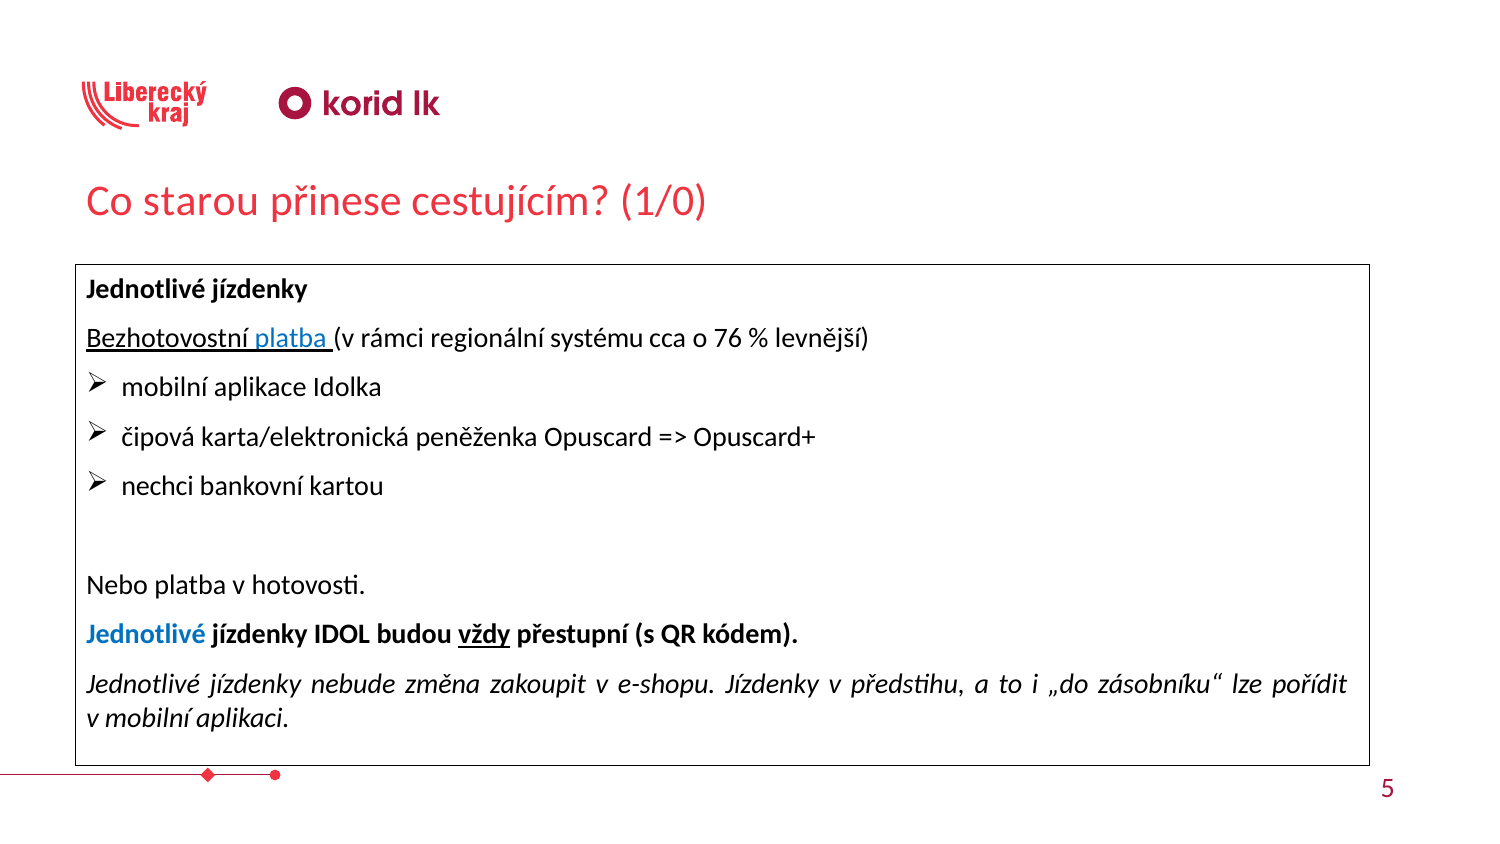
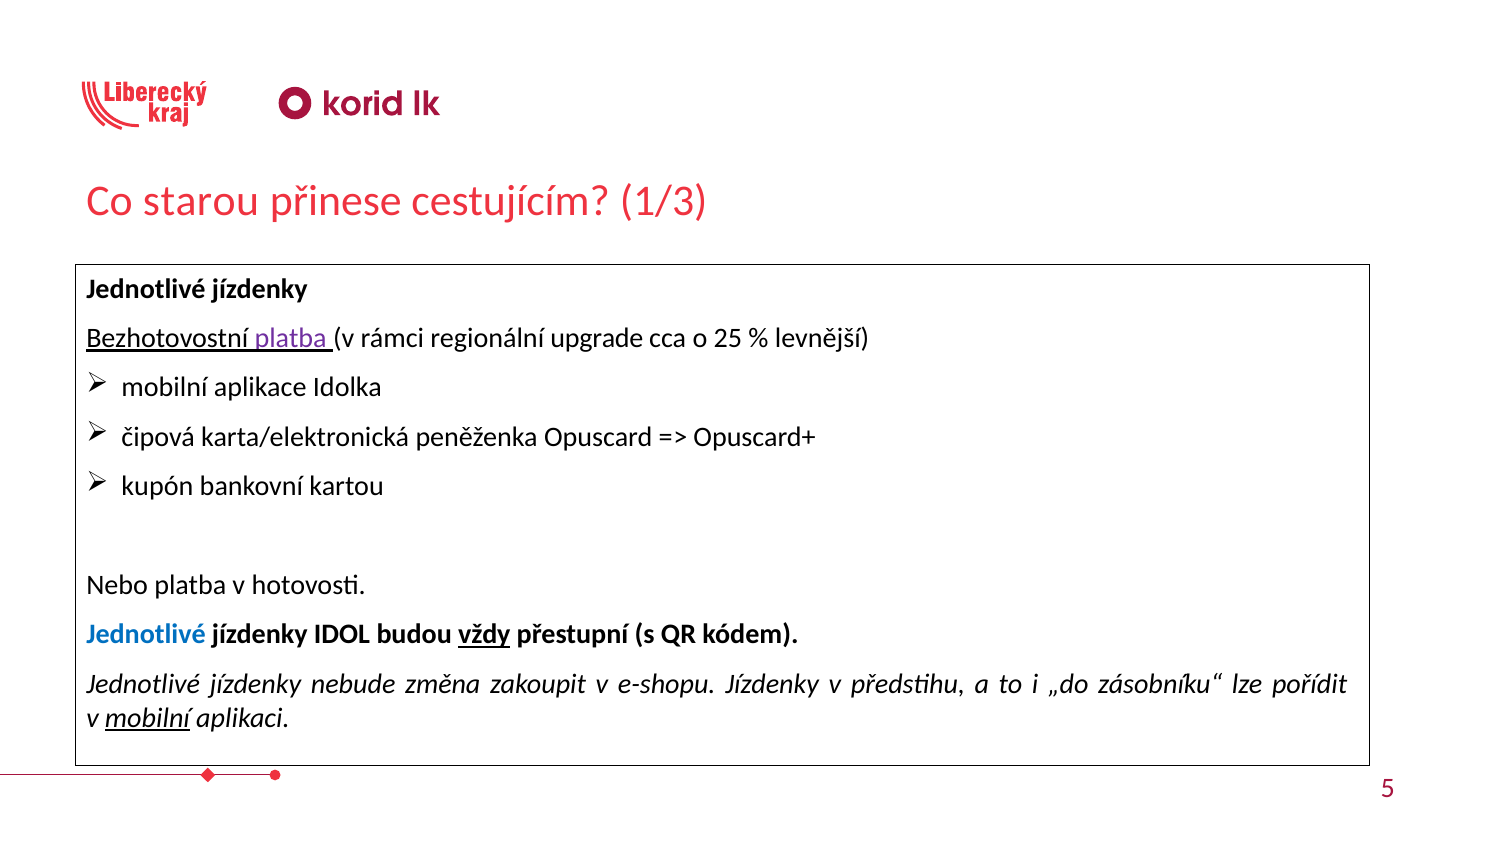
1/0: 1/0 -> 1/3
platba at (291, 338) colour: blue -> purple
systému: systému -> upgrade
76: 76 -> 25
nechci: nechci -> kupón
mobilní at (147, 718) underline: none -> present
